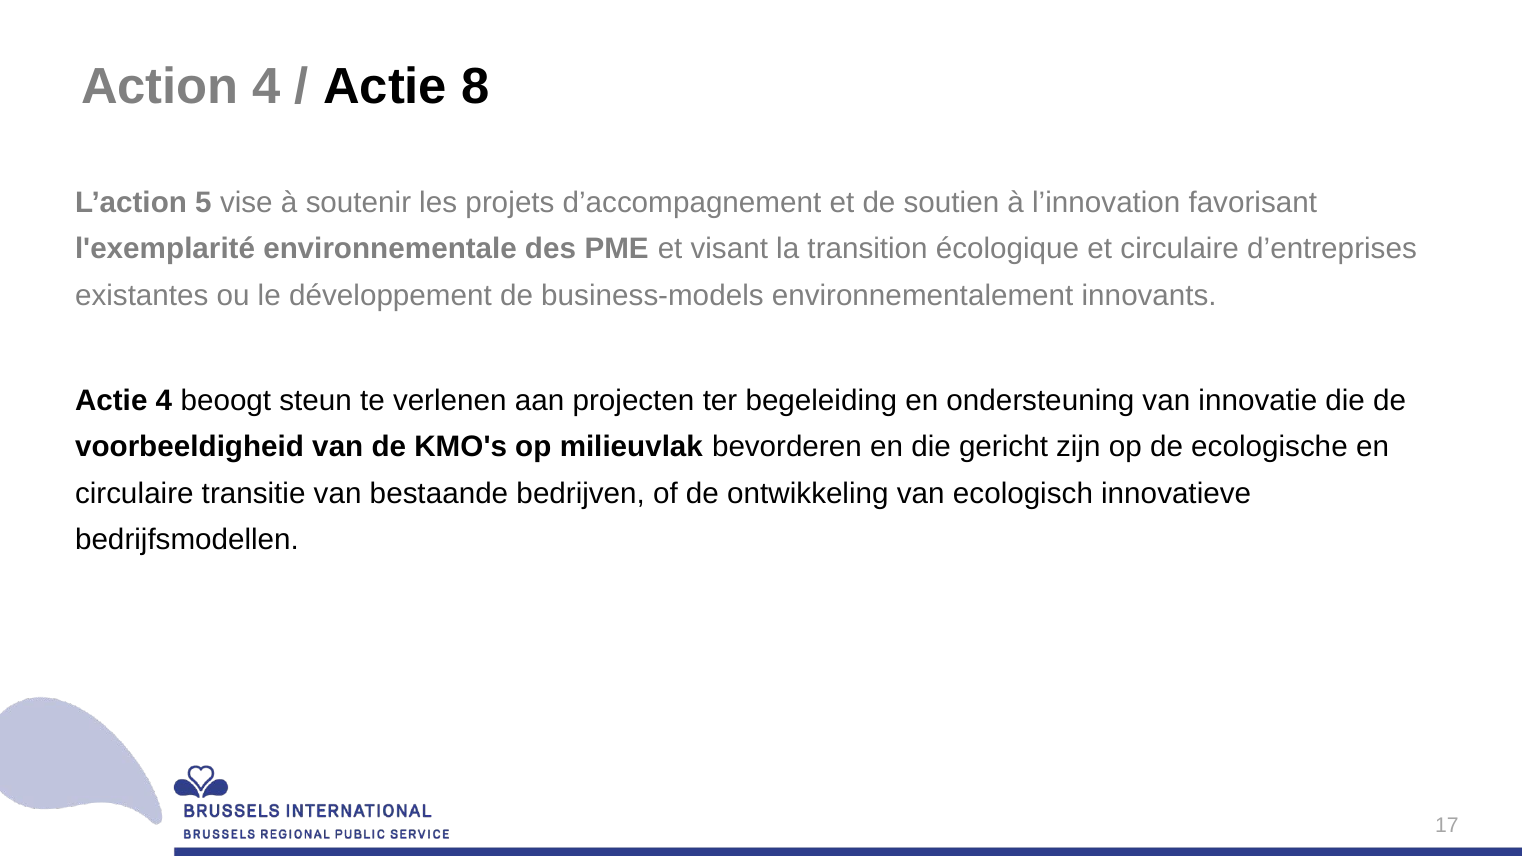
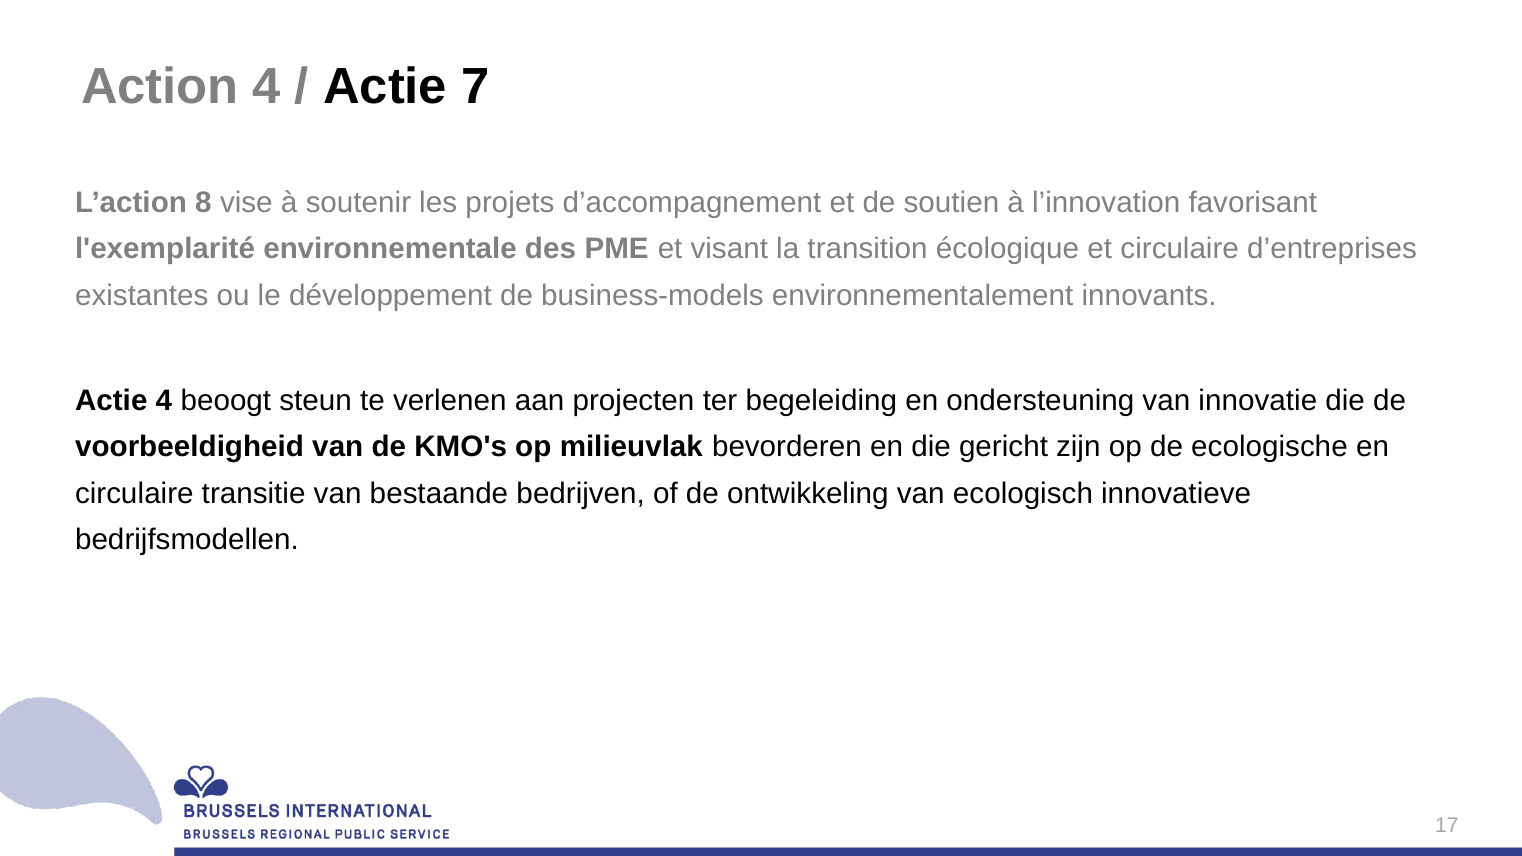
8: 8 -> 7
5: 5 -> 8
